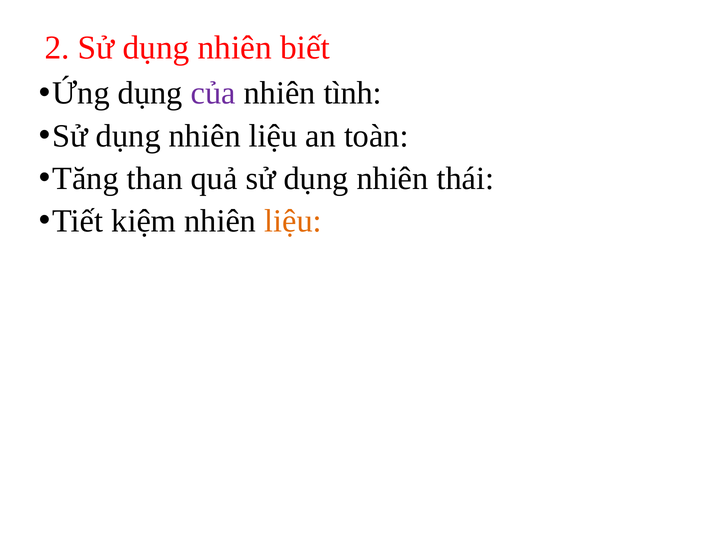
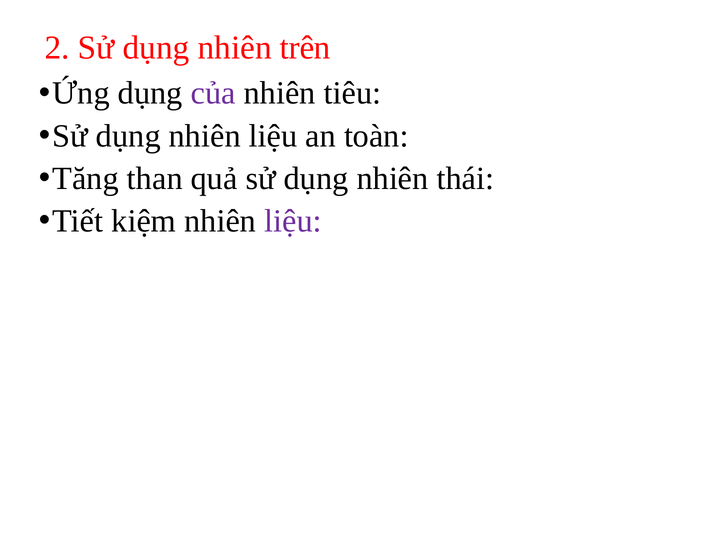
biết: biết -> trên
tình: tình -> tiêu
liệu at (293, 221) colour: orange -> purple
